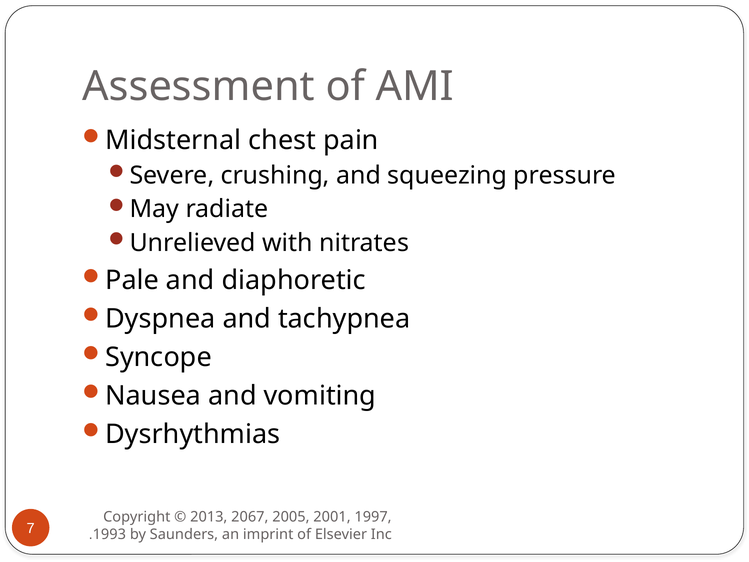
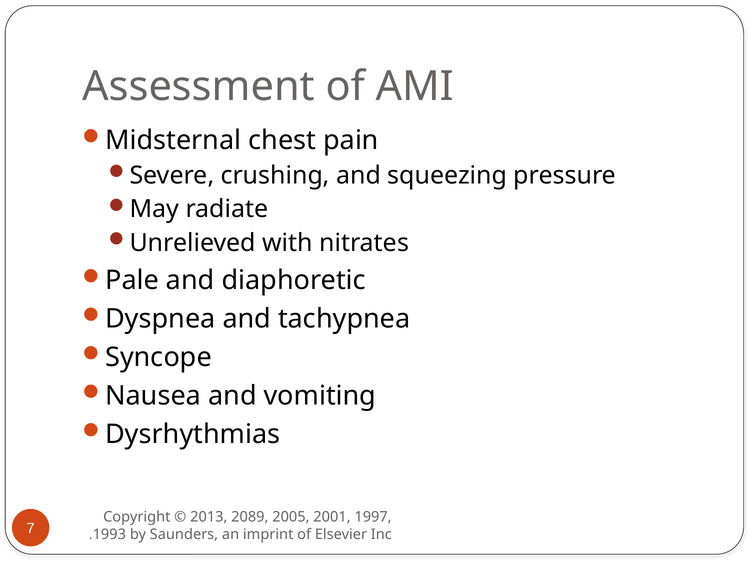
2067: 2067 -> 2089
